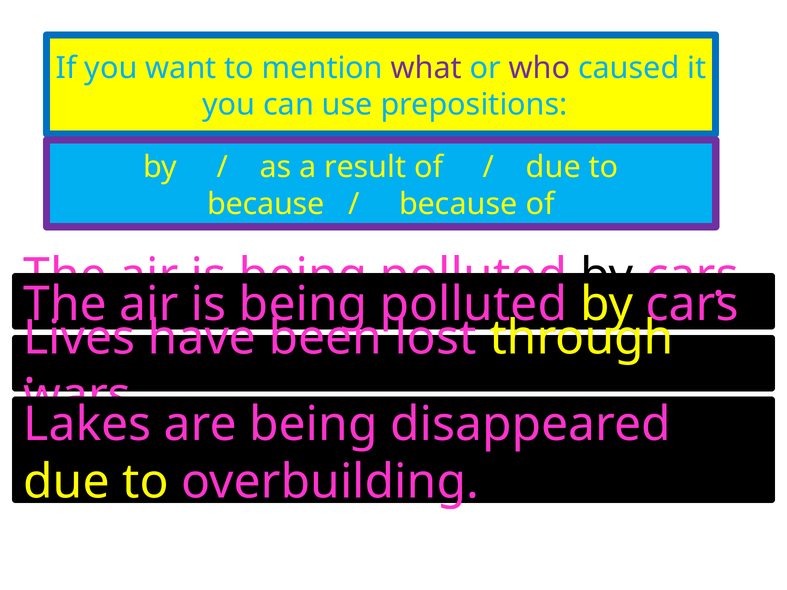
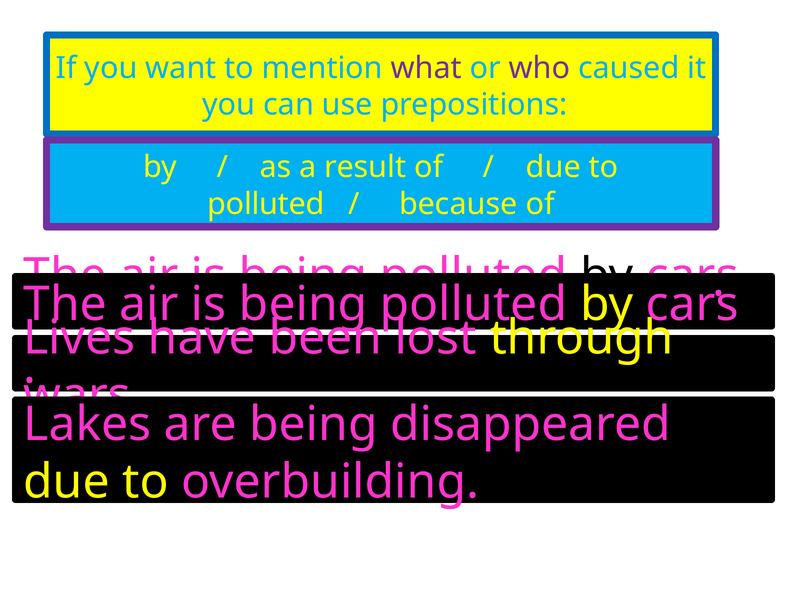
because at (266, 204): because -> polluted
